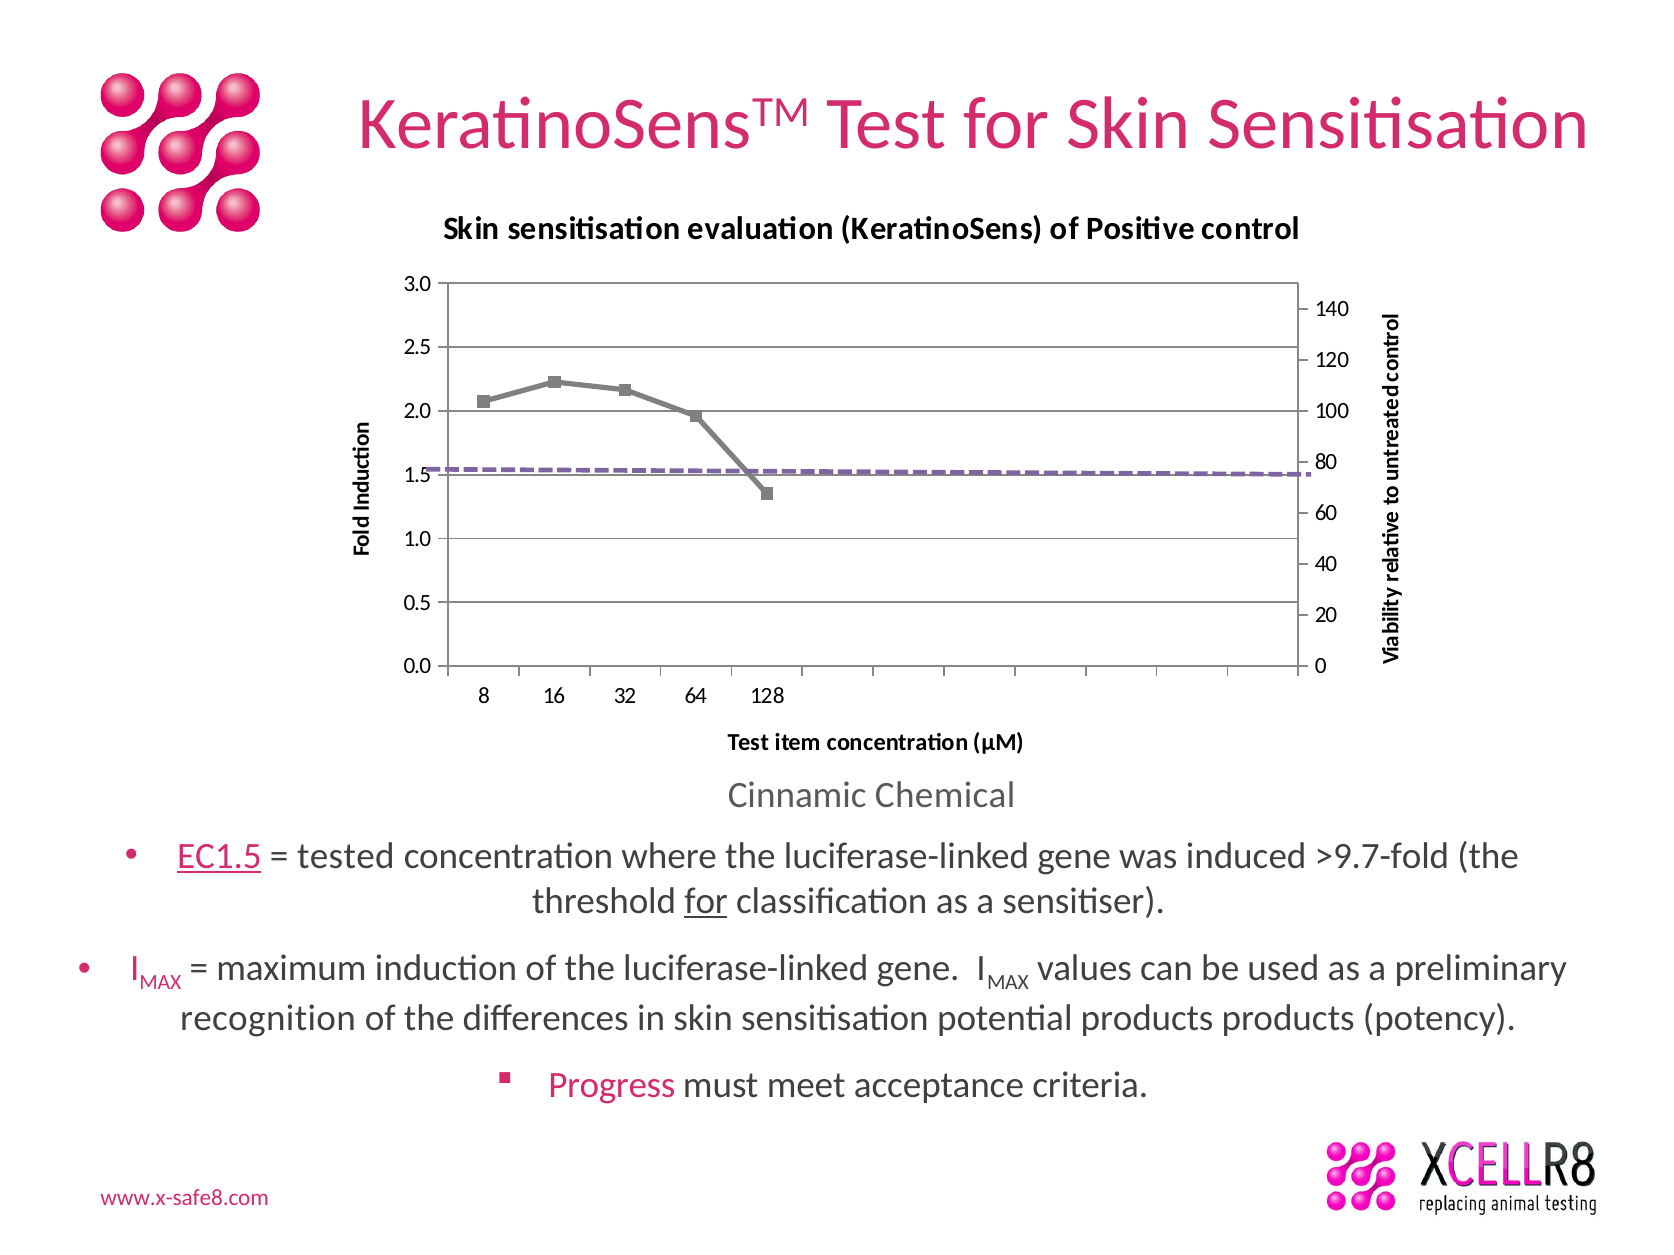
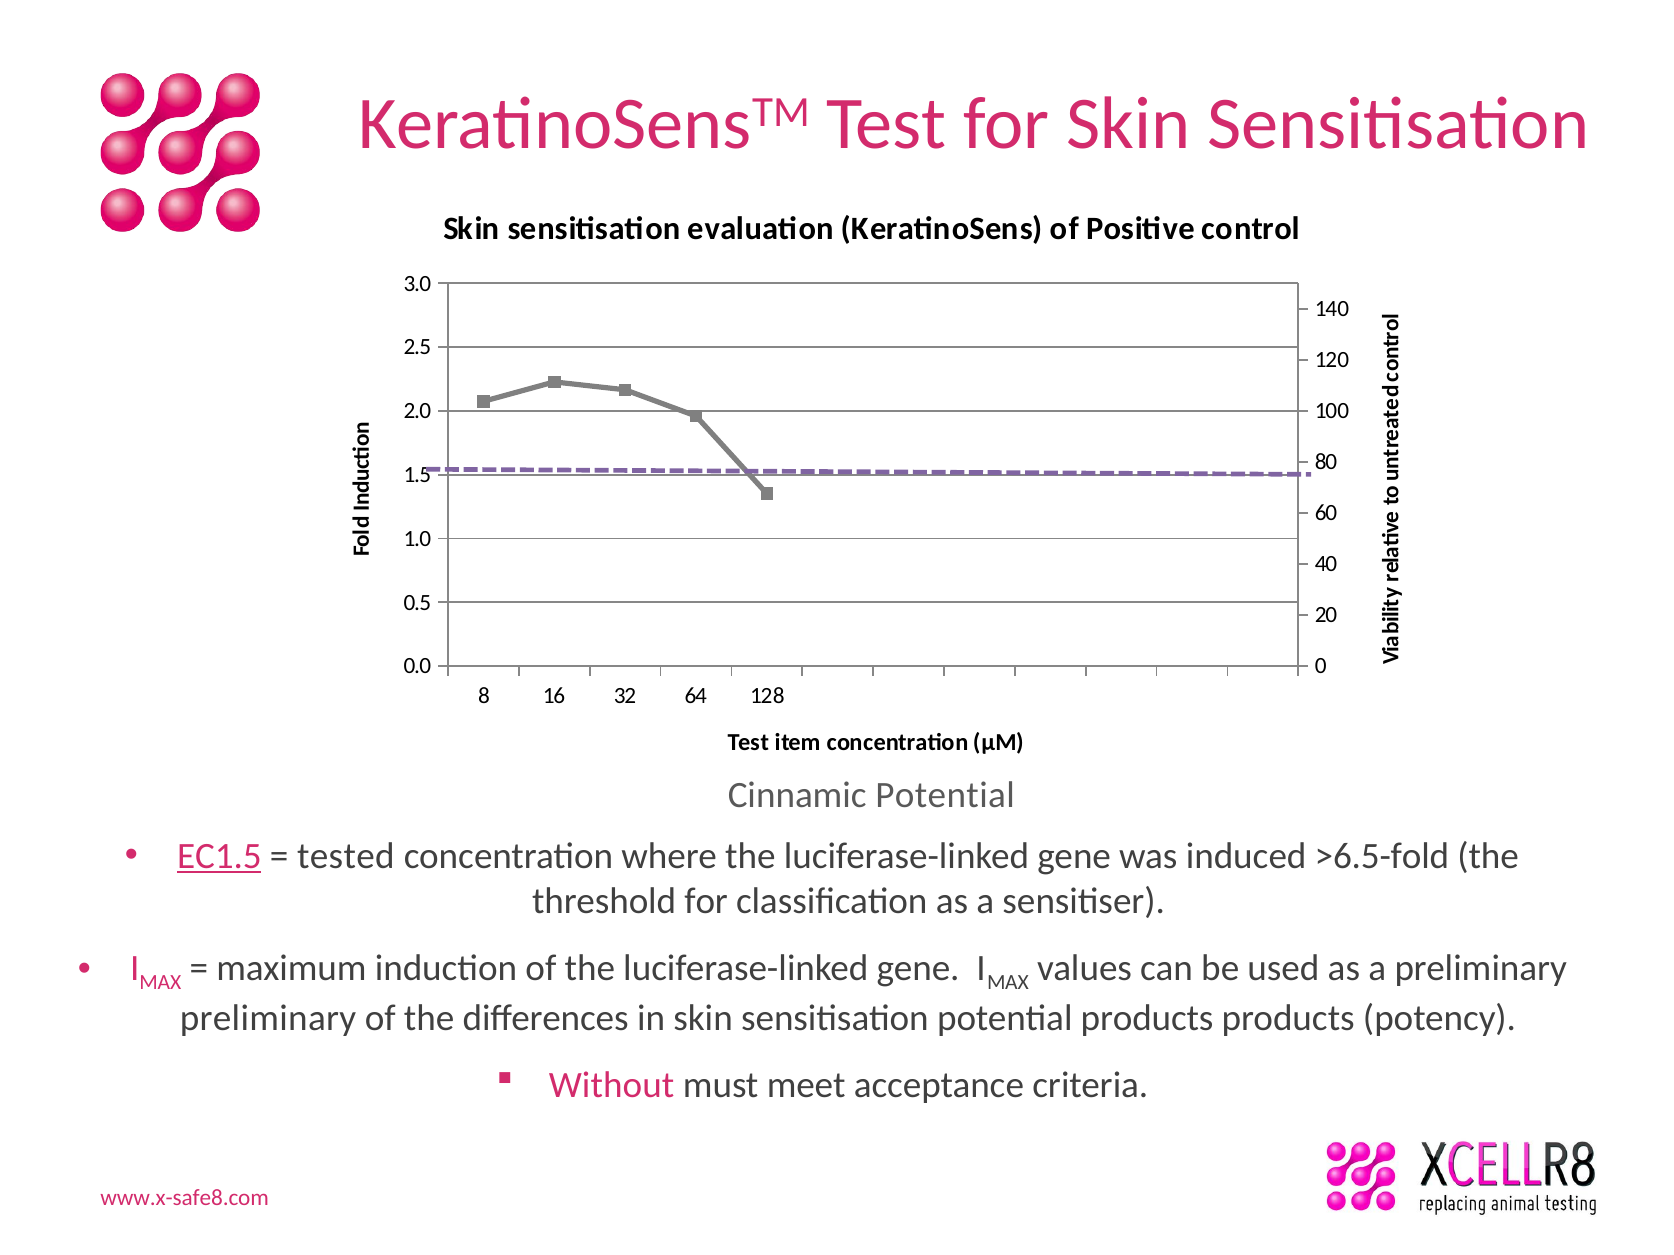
Cinnamic Chemical: Chemical -> Potential
>9.7-fold: >9.7-fold -> >6.5-fold
for at (706, 901) underline: present -> none
recognition at (268, 1019): recognition -> preliminary
Progress: Progress -> Without
